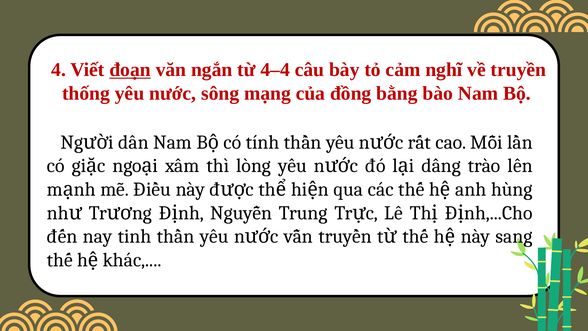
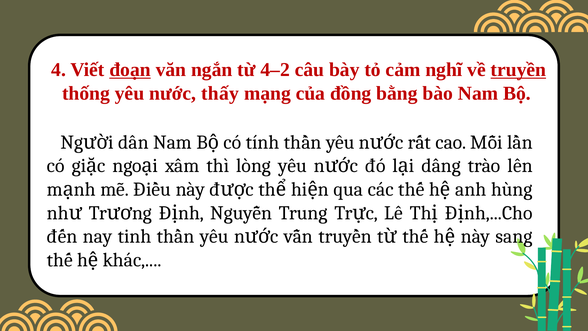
4–4: 4–4 -> 4–2
truyền underline: none -> present
sông: sông -> thấy
